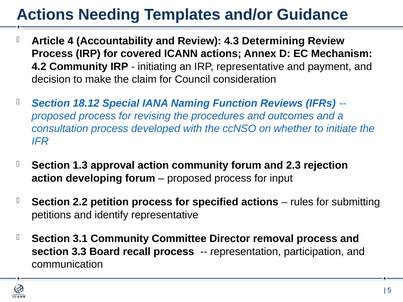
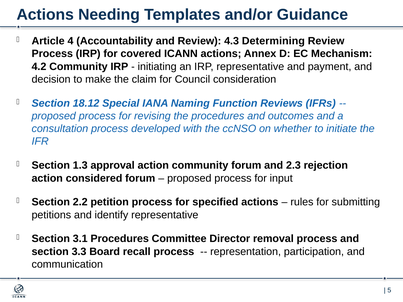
developing: developing -> considered
3.1 Community: Community -> Procedures
